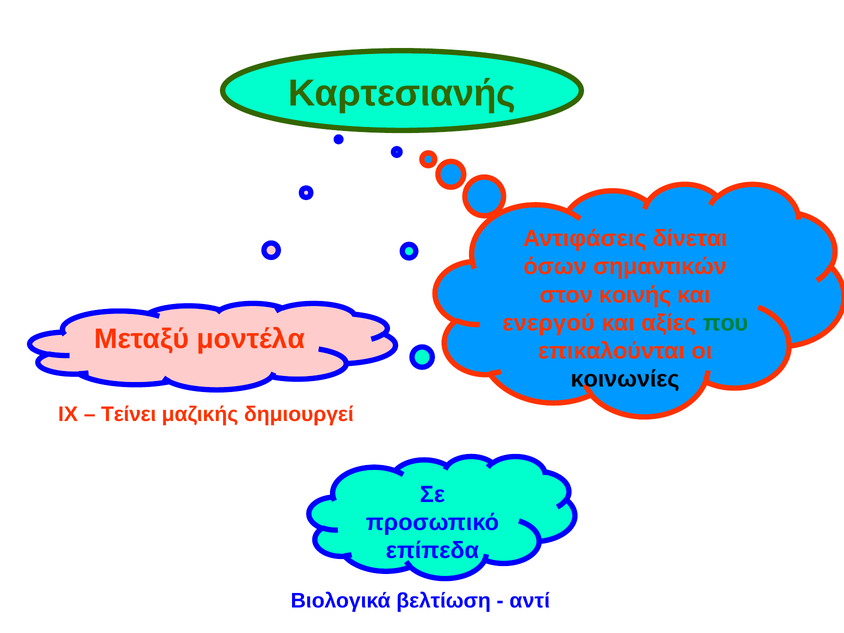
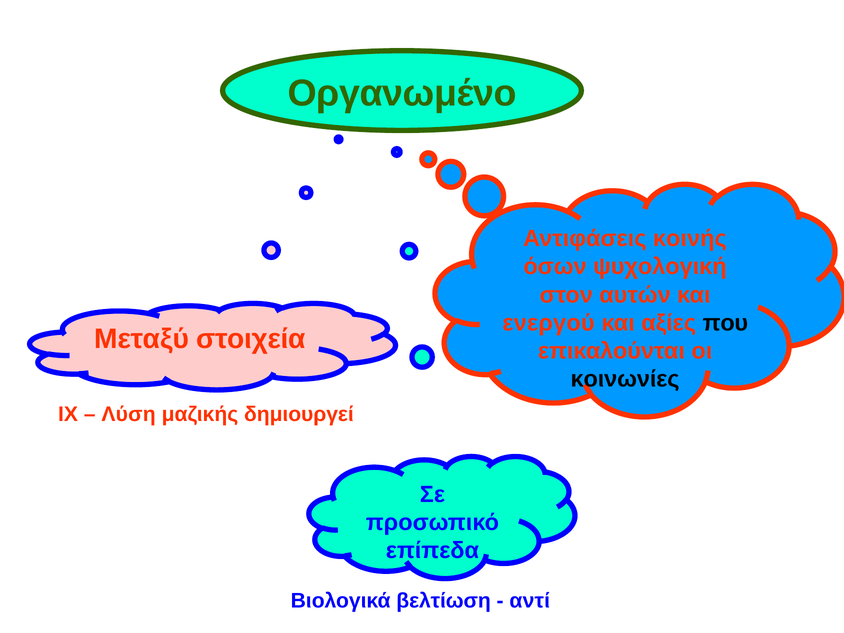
Καρτεσιανής: Καρτεσιανής -> Οργανωμένο
δίνεται: δίνεται -> κοινής
σημαντικών: σημαντικών -> ψυχολογική
κοινής: κοινής -> αυτών
που colour: green -> black
μοντέλα: μοντέλα -> στοιχεία
Τείνει: Τείνει -> Λύση
